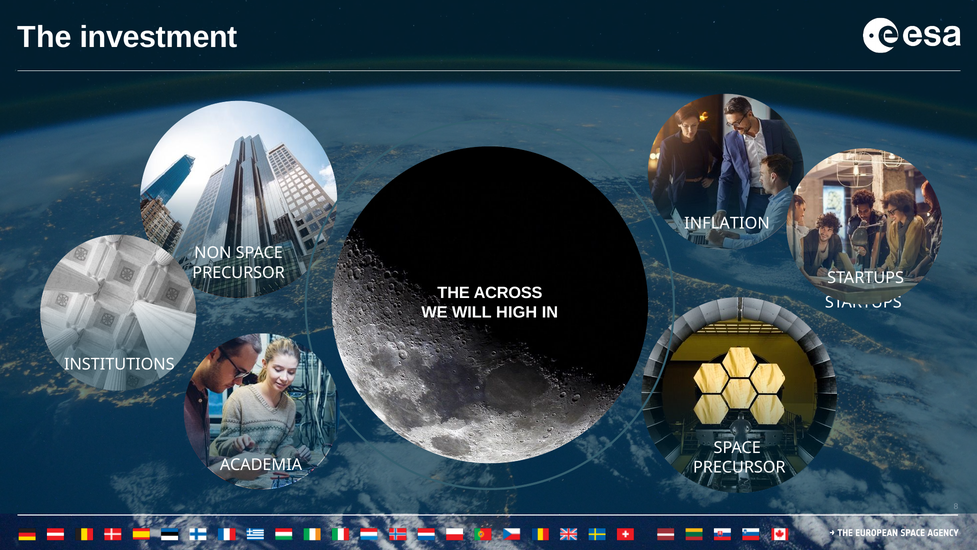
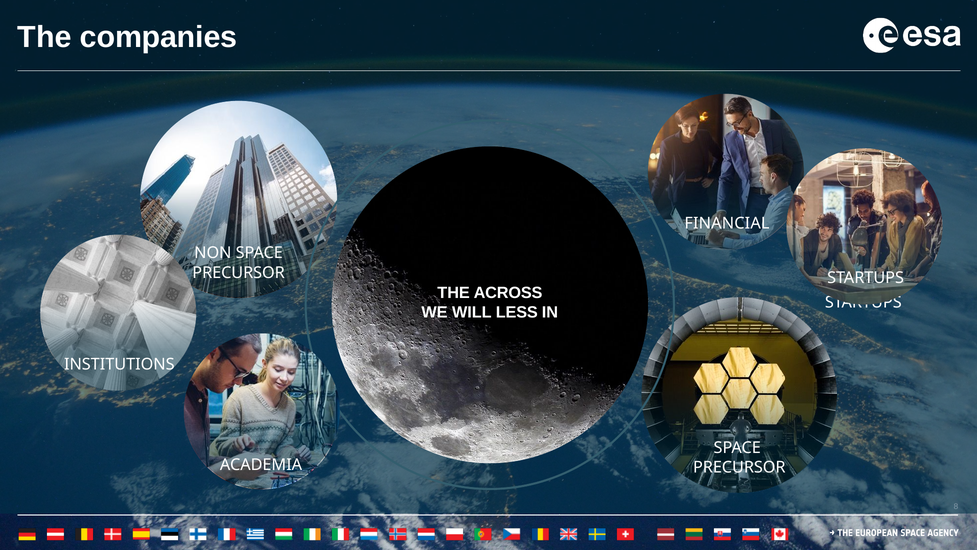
investment: investment -> companies
INFLATION: INFLATION -> FINANCIAL
HIGH: HIGH -> LESS
